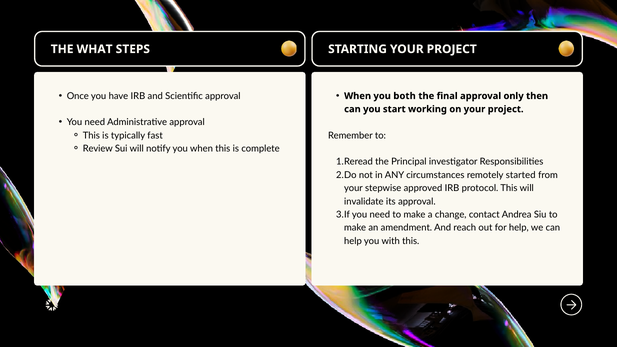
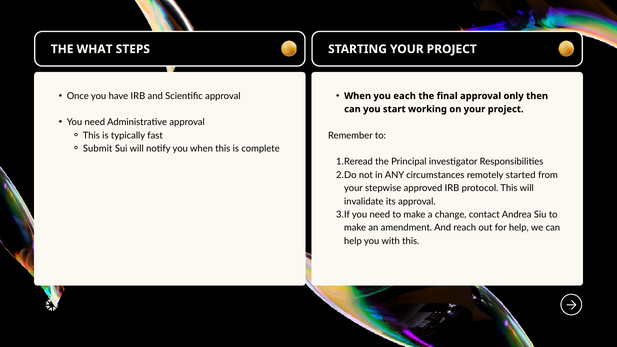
both: both -> each
Review: Review -> Submit
